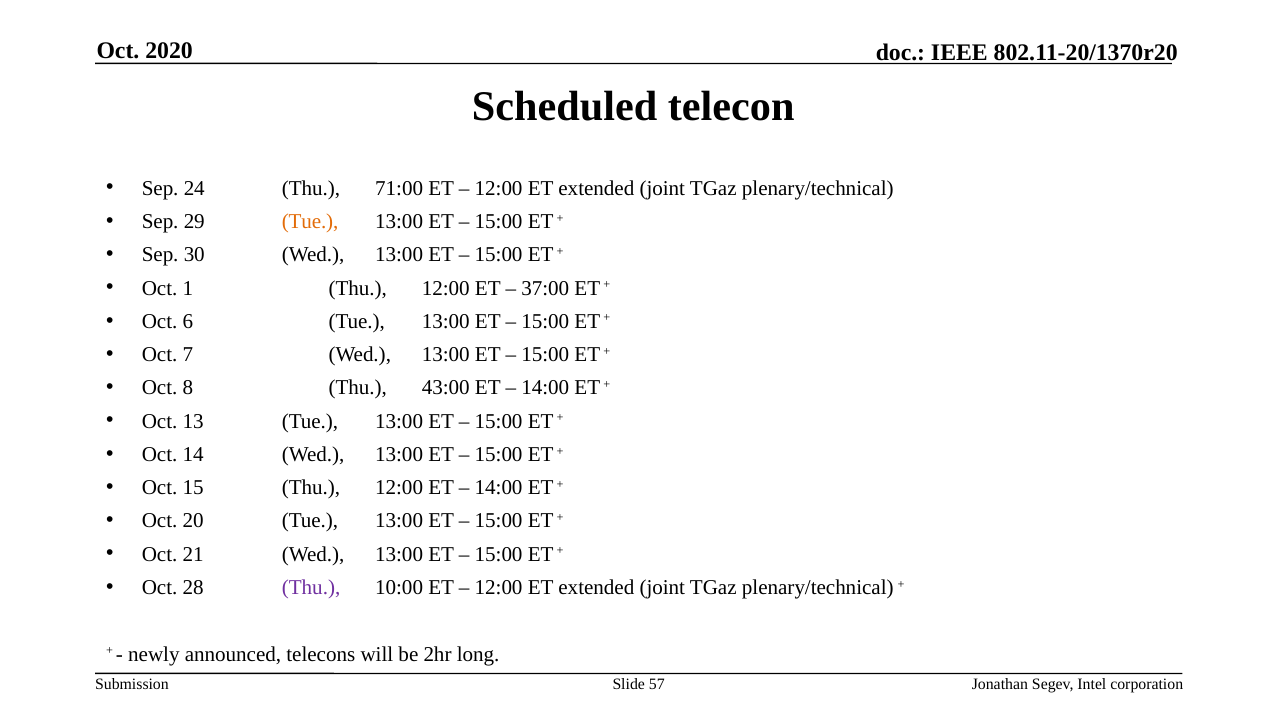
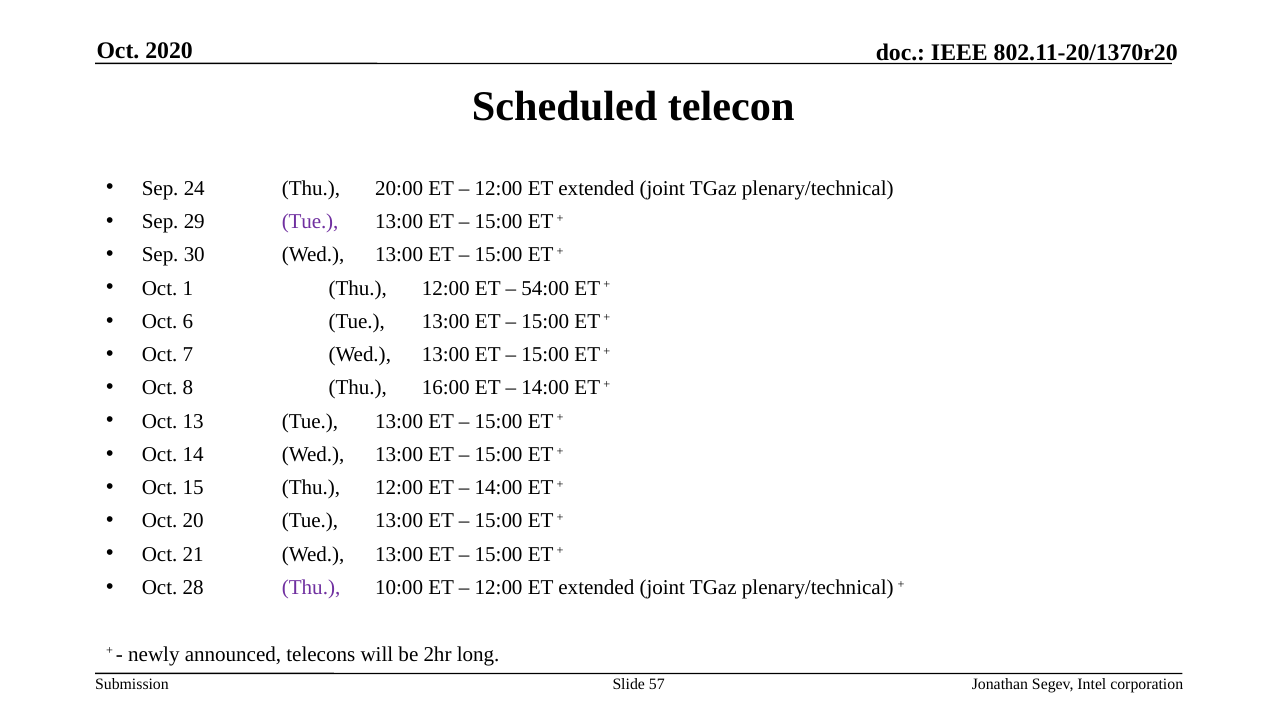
71:00: 71:00 -> 20:00
Tue at (310, 221) colour: orange -> purple
37:00: 37:00 -> 54:00
43:00: 43:00 -> 16:00
